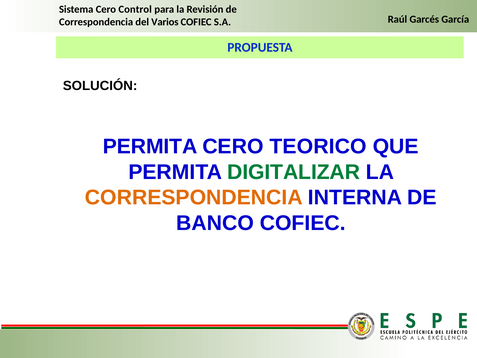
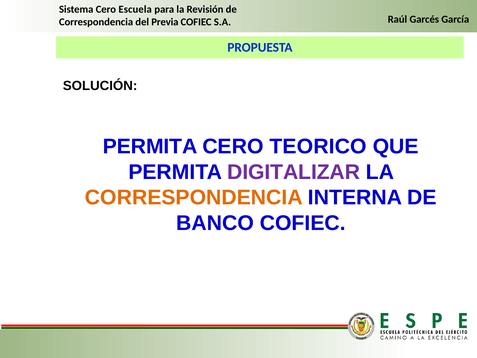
Control: Control -> Escuela
Varios: Varios -> Previa
DIGITALIZAR colour: green -> purple
